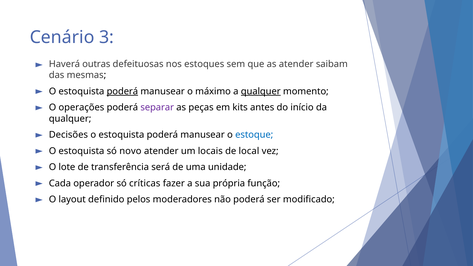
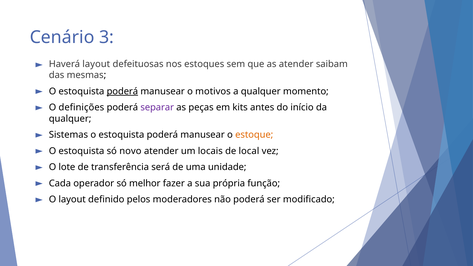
Haverá outras: outras -> layout
máximo: máximo -> motivos
qualquer at (261, 91) underline: present -> none
operações: operações -> definições
Decisões: Decisões -> Sistemas
estoque colour: blue -> orange
críticas: críticas -> melhor
